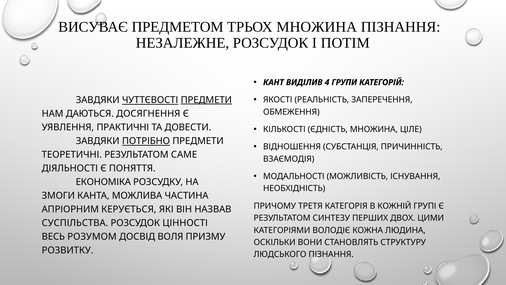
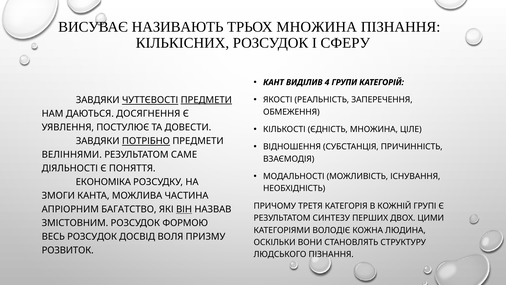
ПРЕДМЕТОМ: ПРЕДМЕТОМ -> НАЗИВАЮТЬ
НЕЗАЛЕЖНЕ: НЕЗАЛЕЖНЕ -> КІЛЬКІСНИХ
ПОТІМ: ПОТІМ -> СФЕРУ
ПРАКТИЧНІ: ПРАКТИЧНІ -> ПОСТУЛЮЄ
ТЕОРЕТИЧНІ: ТЕОРЕТИЧНІ -> ВЕЛІННЯМИ
КЕРУЄТЬСЯ: КЕРУЄТЬСЯ -> БАГАТСТВО
ВІН underline: none -> present
СУСПІЛЬСТВА: СУСПІЛЬСТВА -> ЗМІСТОВНИМ
ЦІННОСТІ: ЦІННОСТІ -> ФОРМОЮ
ВЕСЬ РОЗУМОМ: РОЗУМОМ -> РОЗСУДОК
РОЗВИТКУ: РОЗВИТКУ -> РОЗВИТОК
